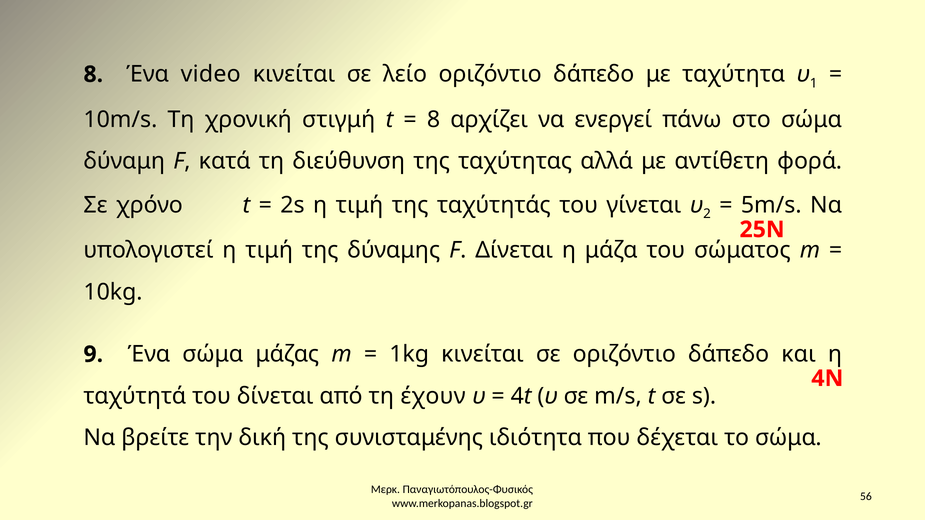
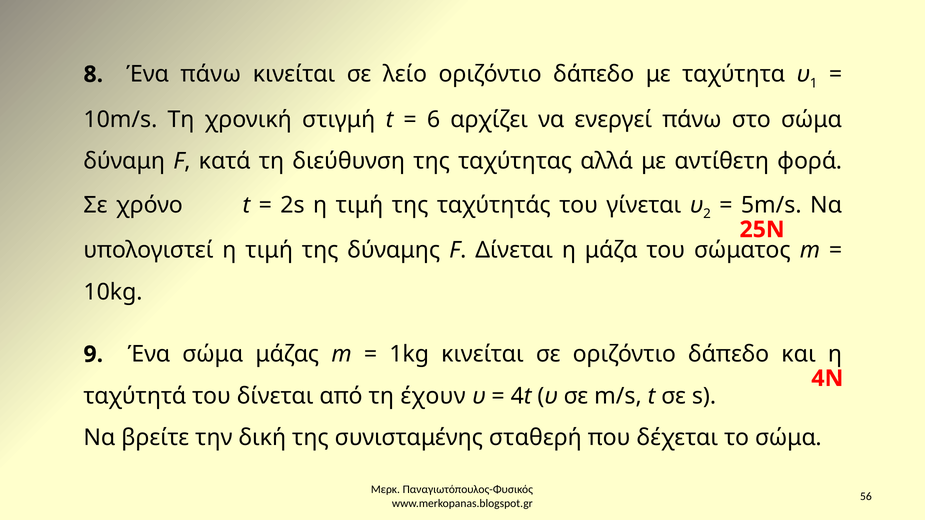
Ένα video: video -> πάνω
8 at (434, 120): 8 -> 6
ιδιότητα: ιδιότητα -> σταθερή
